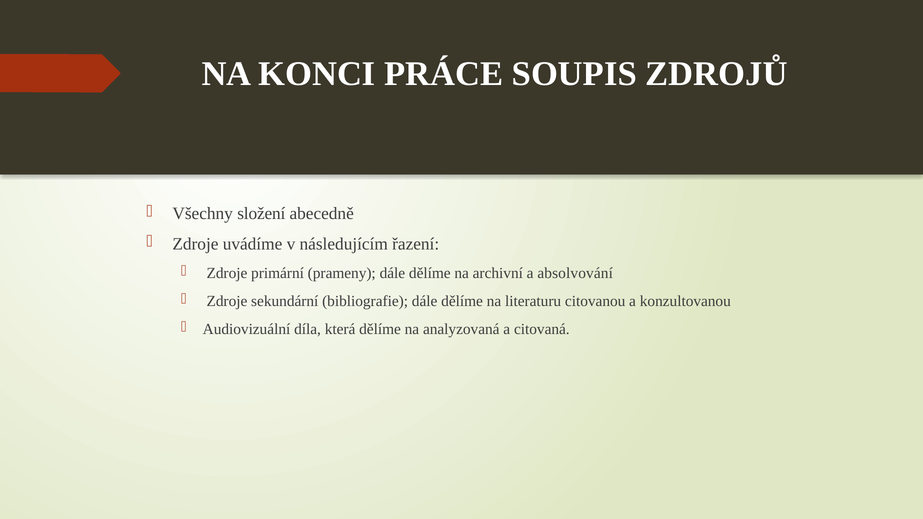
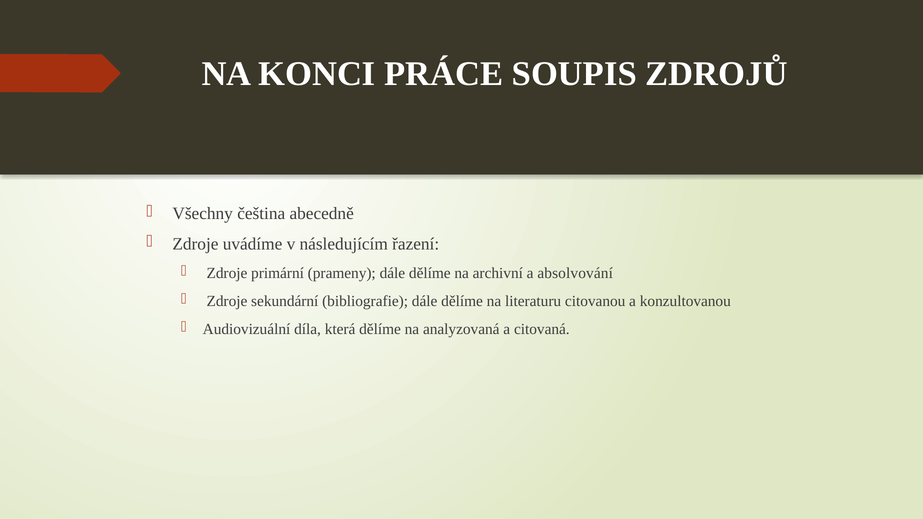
složení: složení -> čeština
